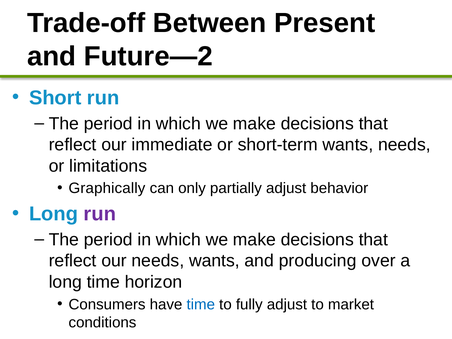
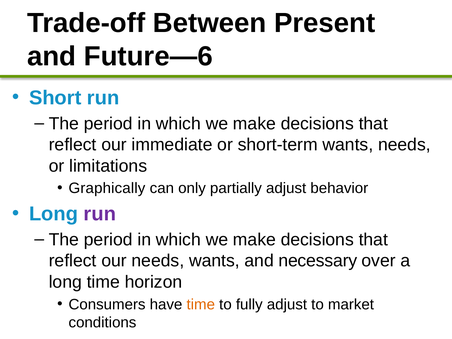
Future—2: Future—2 -> Future—6
producing: producing -> necessary
time at (201, 304) colour: blue -> orange
